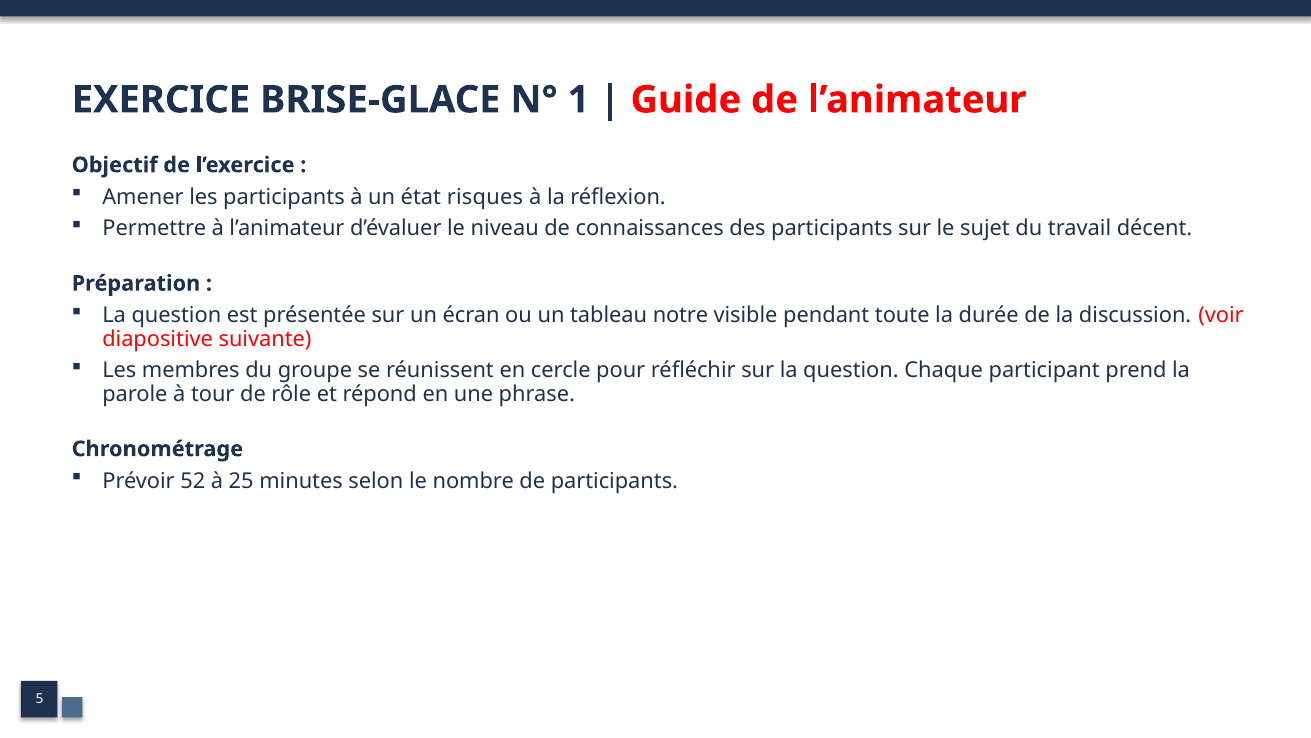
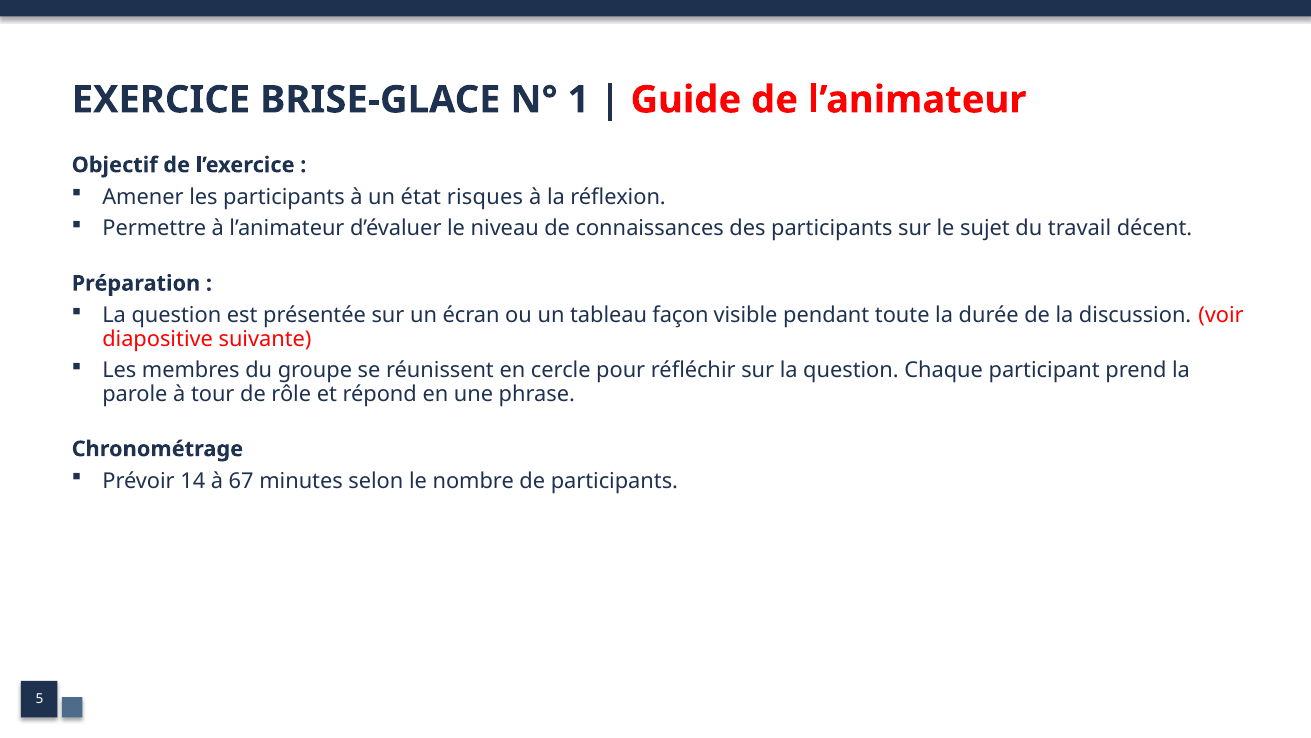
notre: notre -> façon
52: 52 -> 14
25: 25 -> 67
